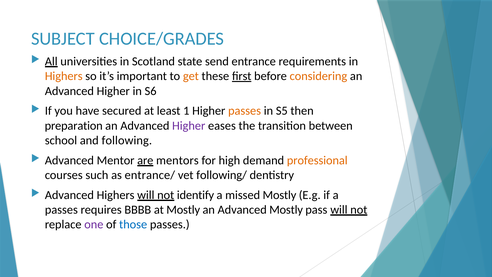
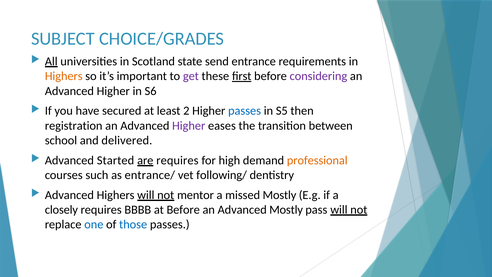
get colour: orange -> purple
considering colour: orange -> purple
1: 1 -> 2
passes at (245, 111) colour: orange -> blue
preparation: preparation -> registration
following: following -> delivered
Mentor: Mentor -> Started
are mentors: mentors -> requires
identify: identify -> mentor
passes at (61, 210): passes -> closely
at Mostly: Mostly -> Before
one colour: purple -> blue
